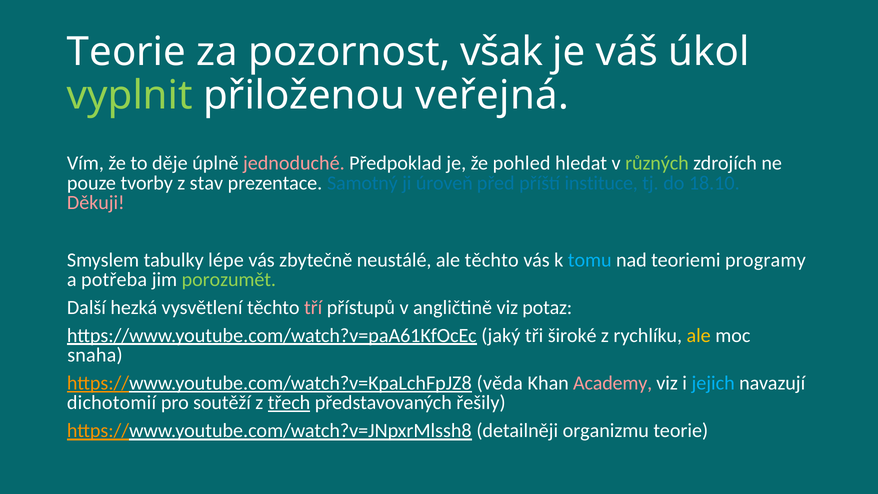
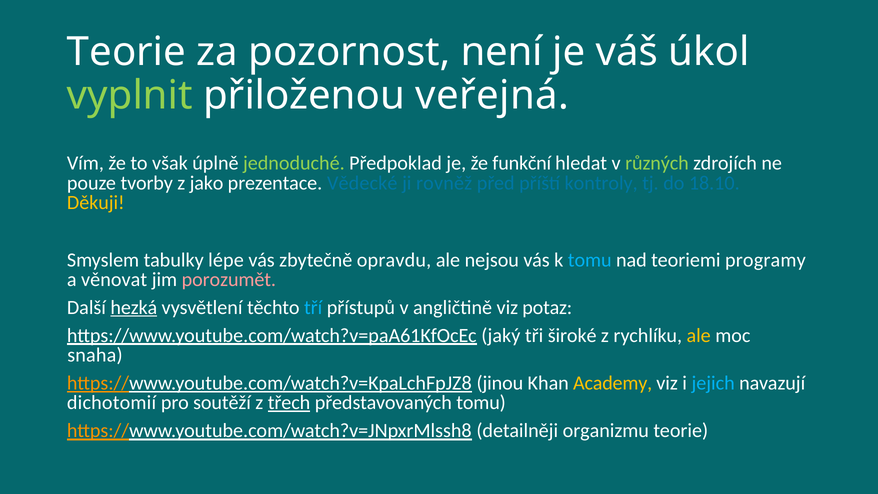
však: však -> není
děje: děje -> však
jednoduché colour: pink -> light green
pohled: pohled -> funkční
stav: stav -> jako
Samotný: Samotný -> Vědecké
úroveň: úroveň -> rovněž
instituce: instituce -> kontroly
Děkuji colour: pink -> yellow
neustálé: neustálé -> opravdu
ale těchto: těchto -> nejsou
potřeba: potřeba -> věnovat
porozumět colour: light green -> pink
hezká underline: none -> present
tří colour: pink -> light blue
věda: věda -> jinou
Academy colour: pink -> yellow
představovaných řešily: řešily -> tomu
